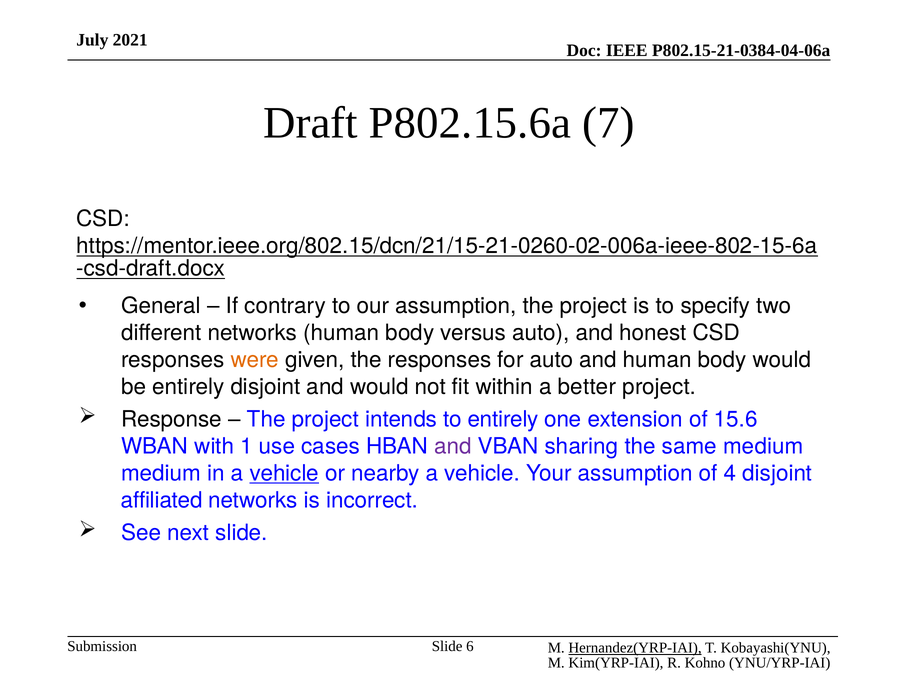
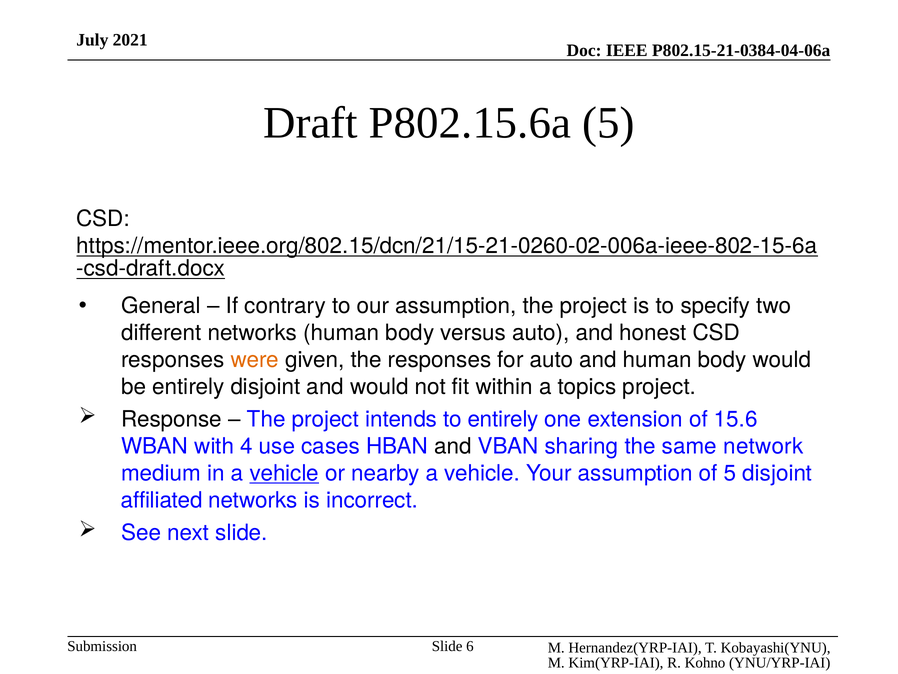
P802.15.6a 7: 7 -> 5
better: better -> topics
1: 1 -> 4
and at (453, 446) colour: purple -> black
same medium: medium -> network
of 4: 4 -> 5
Hernandez(YRP-IAI underline: present -> none
